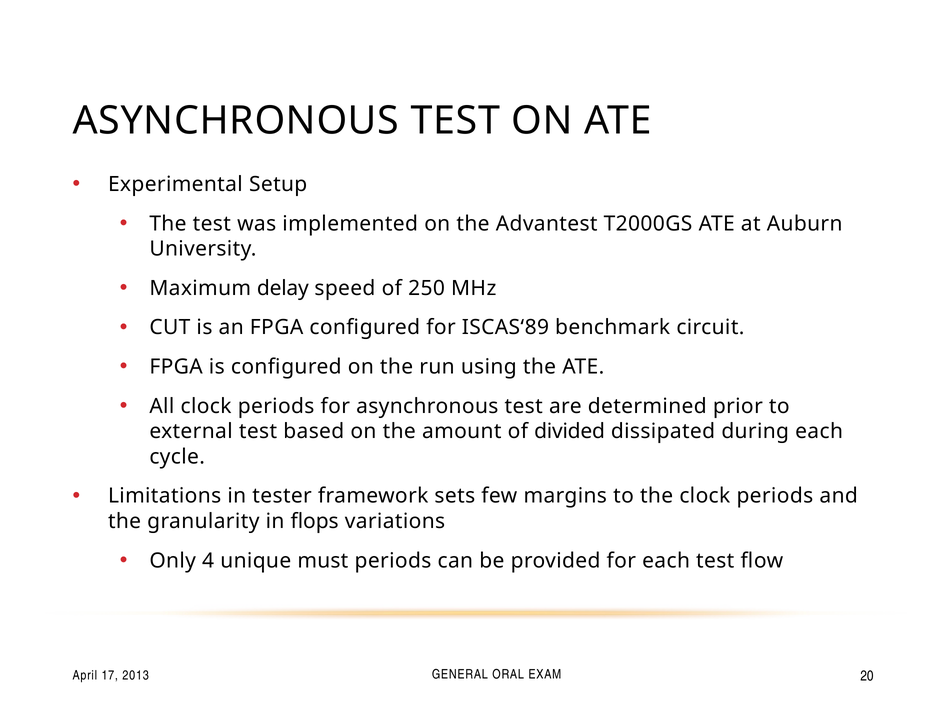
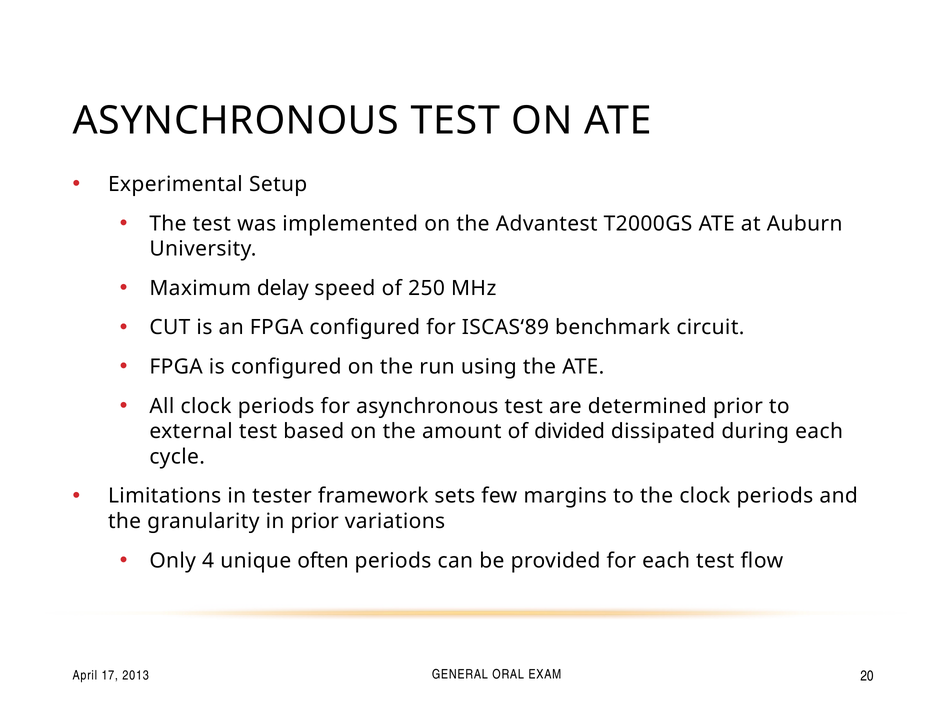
in flops: flops -> prior
must: must -> often
